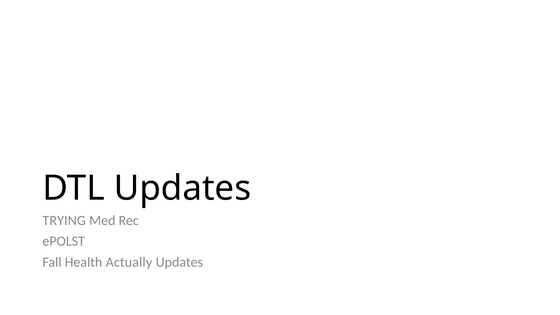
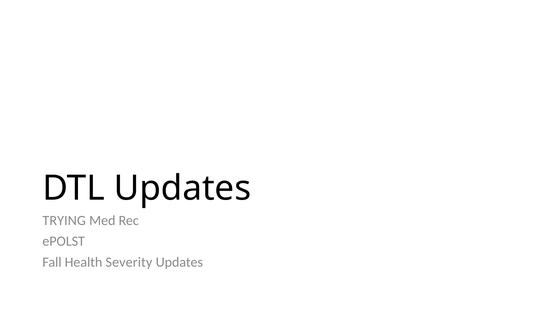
Actually: Actually -> Severity
